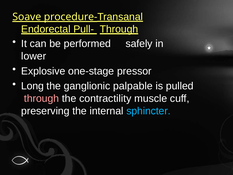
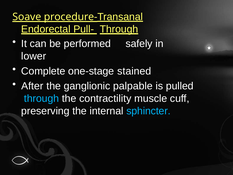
Explosive: Explosive -> Complete
pressor: pressor -> stained
Long: Long -> After
through at (42, 98) colour: pink -> light blue
